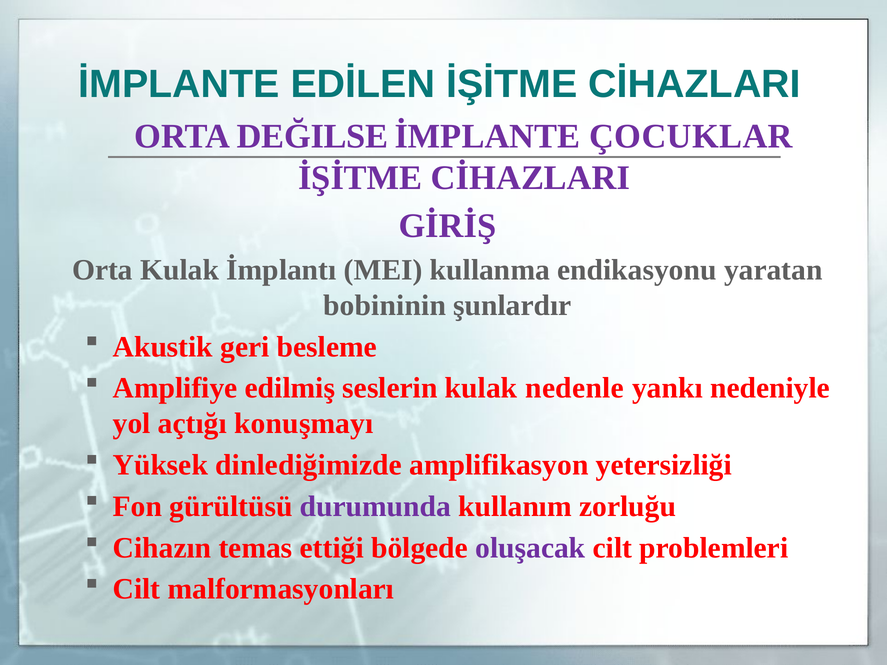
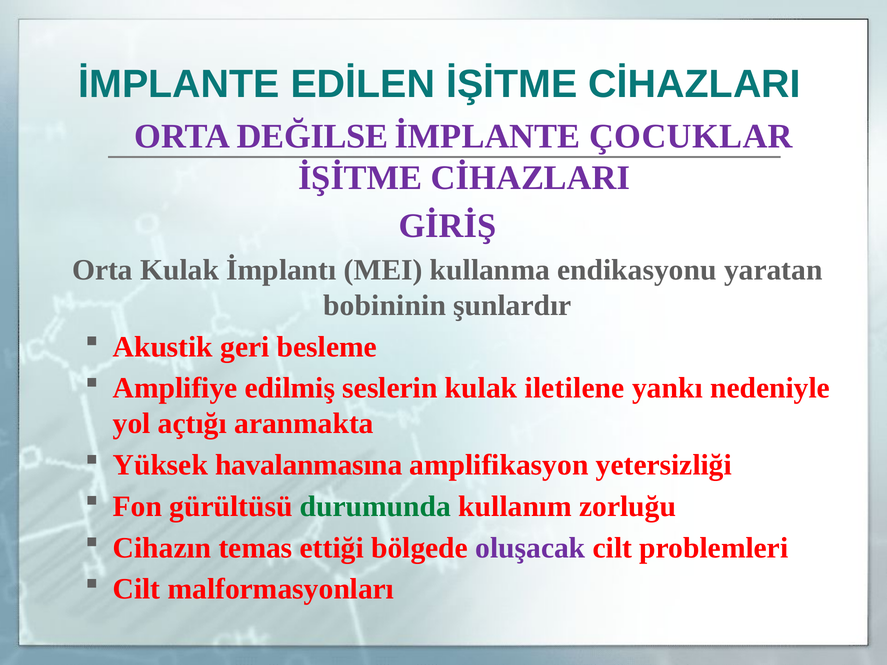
nedenle: nedenle -> iletilene
konuşmayı: konuşmayı -> aranmakta
dinlediğimizde: dinlediğimizde -> havalanmasına
durumunda colour: purple -> green
